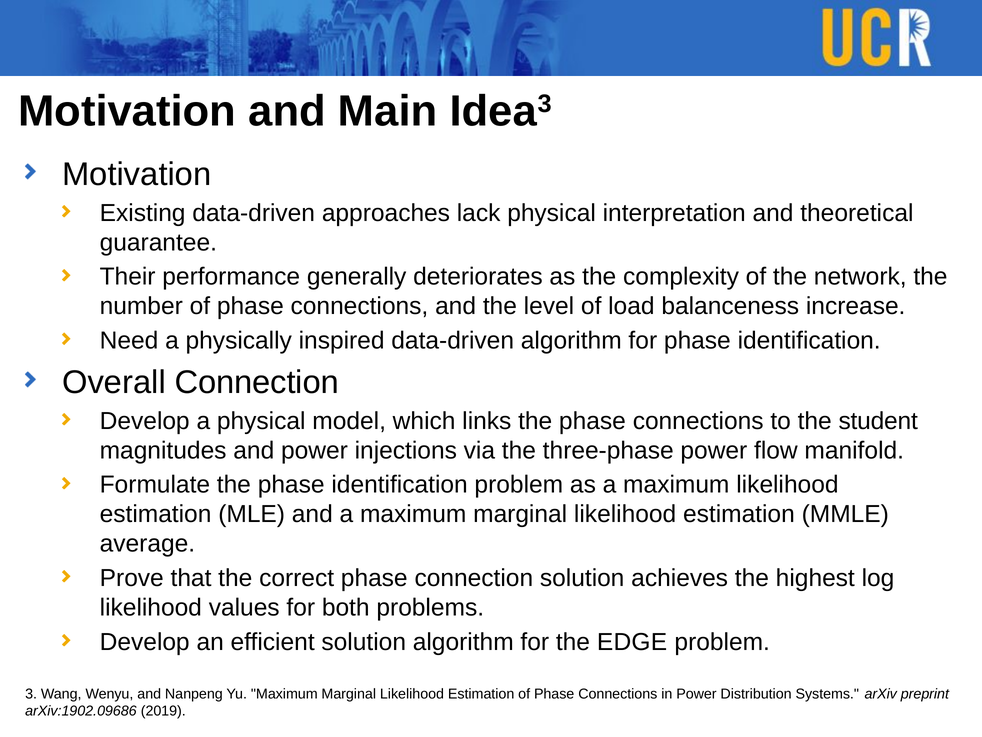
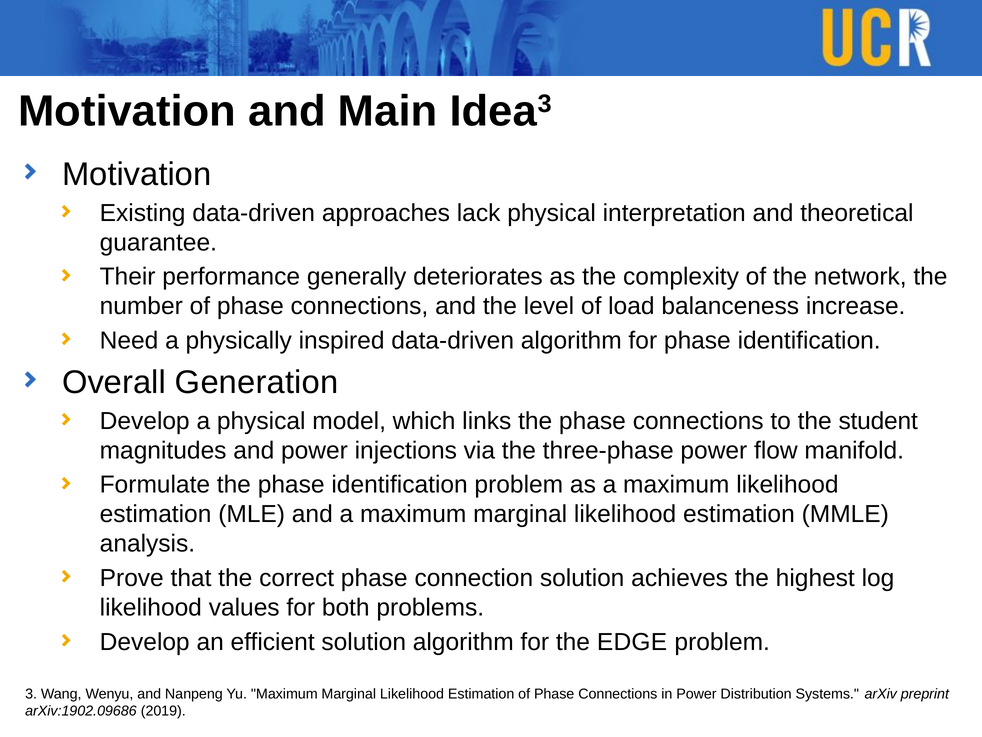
Overall Connection: Connection -> Generation
average: average -> analysis
